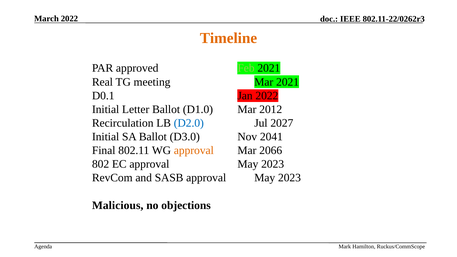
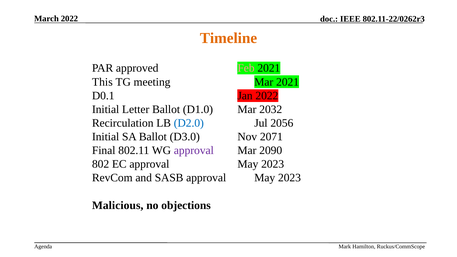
Feb colour: light green -> pink
Real: Real -> This
2012: 2012 -> 2032
2027: 2027 -> 2056
2041: 2041 -> 2071
approval at (194, 150) colour: orange -> purple
2066: 2066 -> 2090
